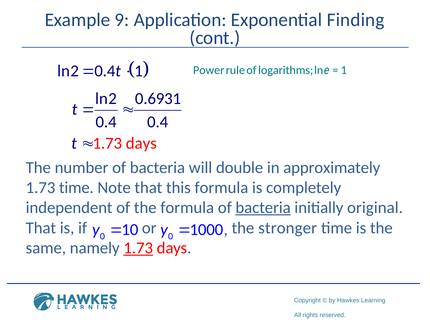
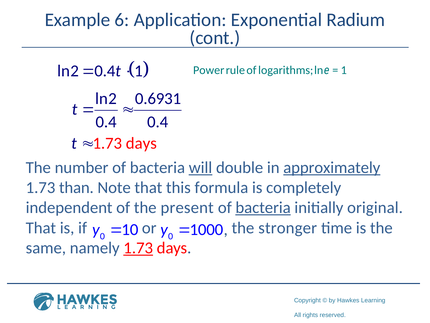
9: 9 -> 6
Finding: Finding -> Radium
will underline: none -> present
approximately underline: none -> present
1.73 time: time -> than
the formula: formula -> present
